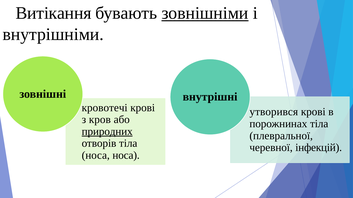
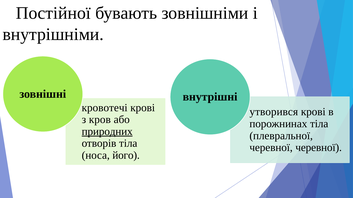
Витікання: Витікання -> Постійної
зовнішніми underline: present -> none
черевної інфекцій: інфекцій -> черевної
носа носа: носа -> його
